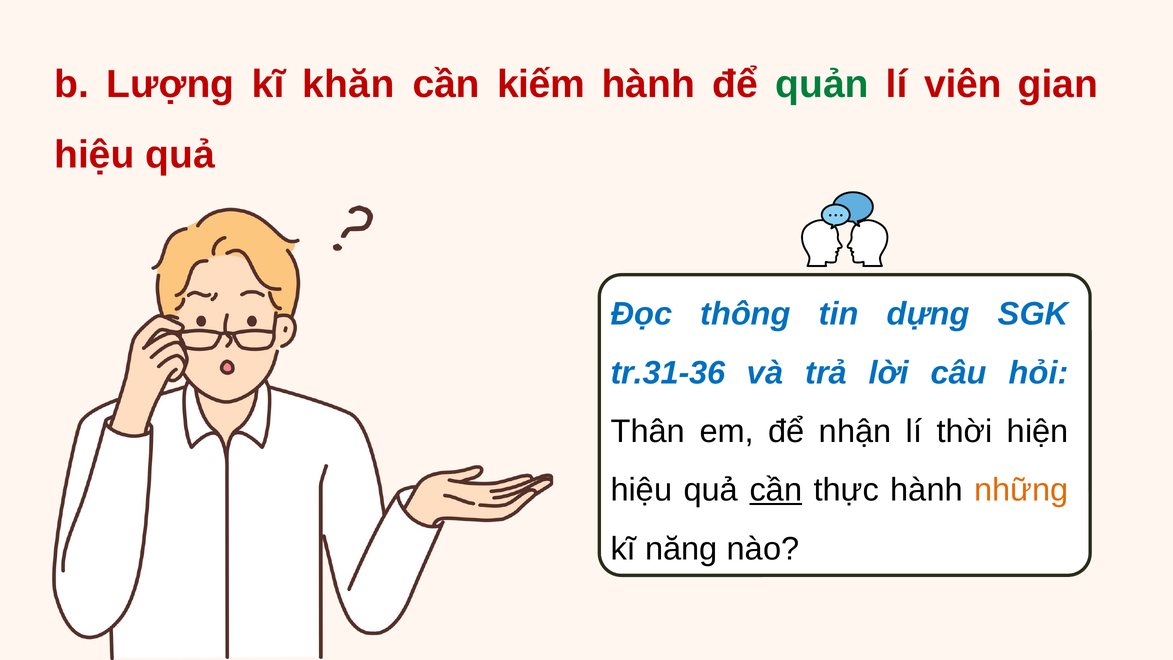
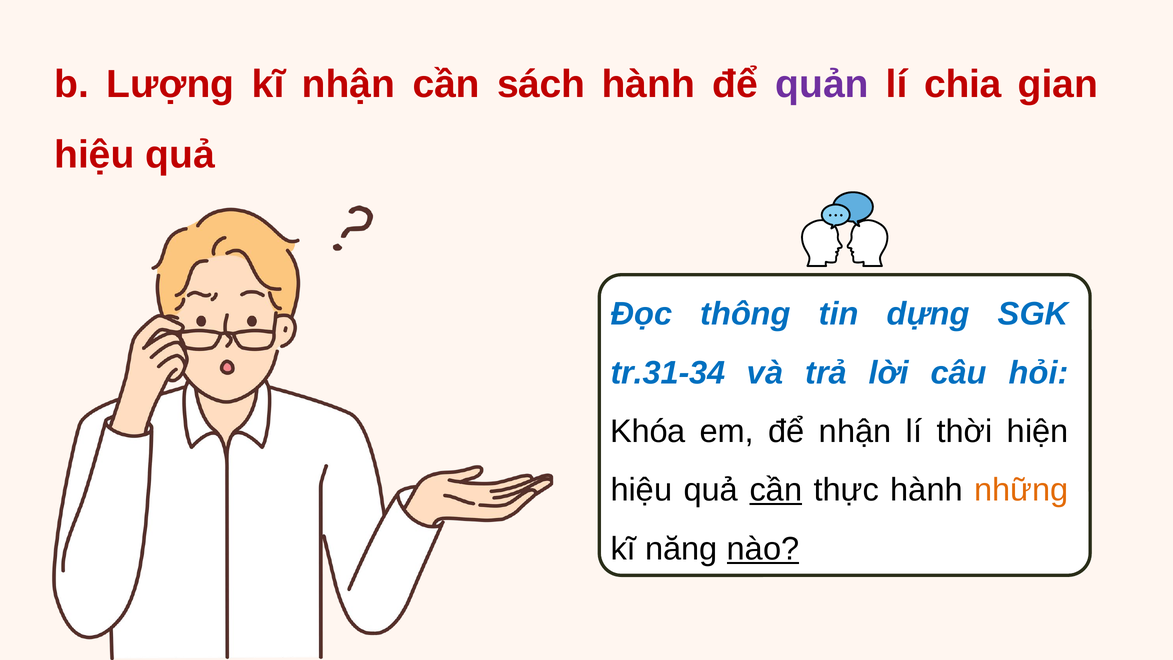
kĩ khăn: khăn -> nhận
kiếm: kiếm -> sách
quản colour: green -> purple
viên: viên -> chia
tr.31-36: tr.31-36 -> tr.31-34
Thân: Thân -> Khóa
nào underline: none -> present
